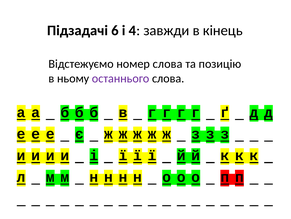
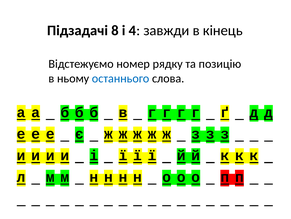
6: 6 -> 8
номер слова: слова -> рядку
останнього colour: purple -> blue
